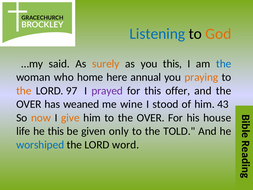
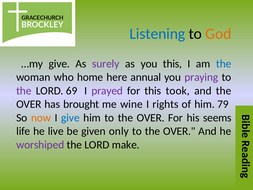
…my said: said -> give
surely colour: orange -> purple
praying colour: orange -> purple
the at (24, 91) colour: orange -> purple
97: 97 -> 69
offer: offer -> took
weaned: weaned -> brought
stood: stood -> rights
43: 43 -> 79
give at (70, 118) colour: orange -> blue
house: house -> seems
he this: this -> live
TOLD at (179, 131): TOLD -> OVER
worshiped colour: blue -> purple
word: word -> make
